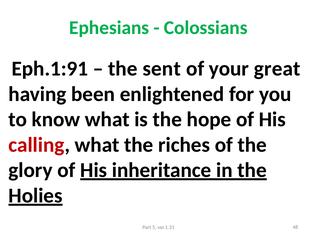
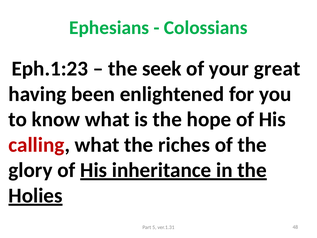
Eph.1:91: Eph.1:91 -> Eph.1:23
sent: sent -> seek
